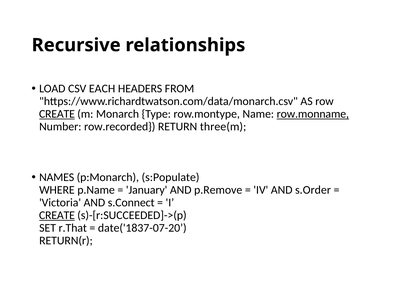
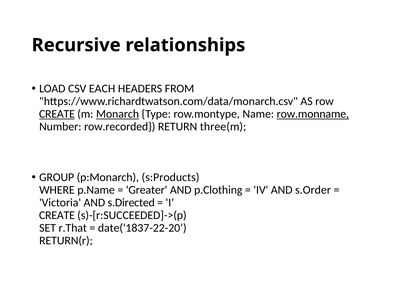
Monarch underline: none -> present
NAMES: NAMES -> GROUP
s:Populate: s:Populate -> s:Products
January: January -> Greater
p.Remove: p.Remove -> p.Clothing
s.Connect: s.Connect -> s.Directed
CREATE at (57, 215) underline: present -> none
date('1837-07-20: date('1837-07-20 -> date('1837-22-20
